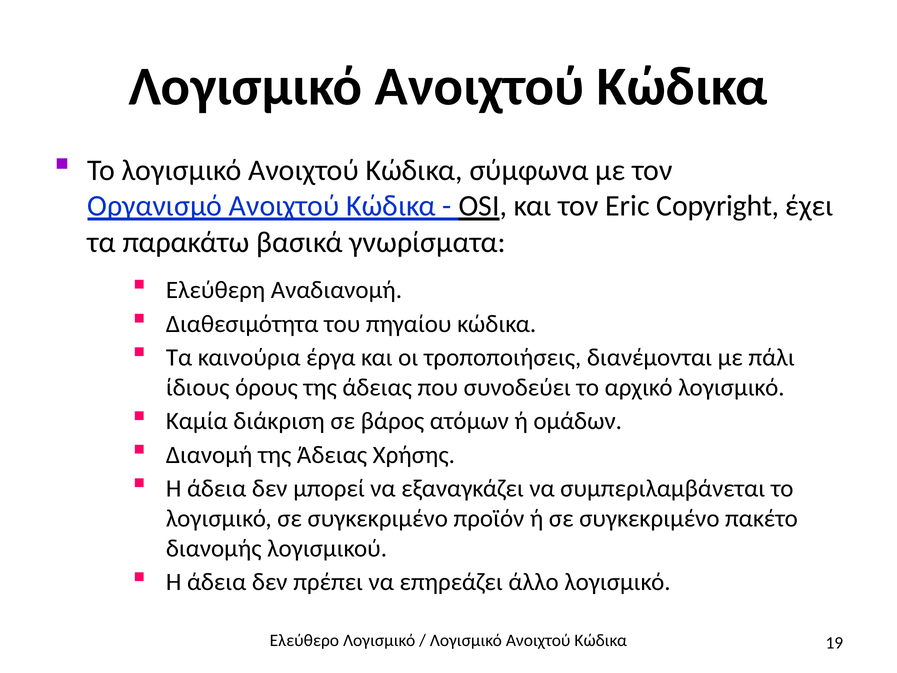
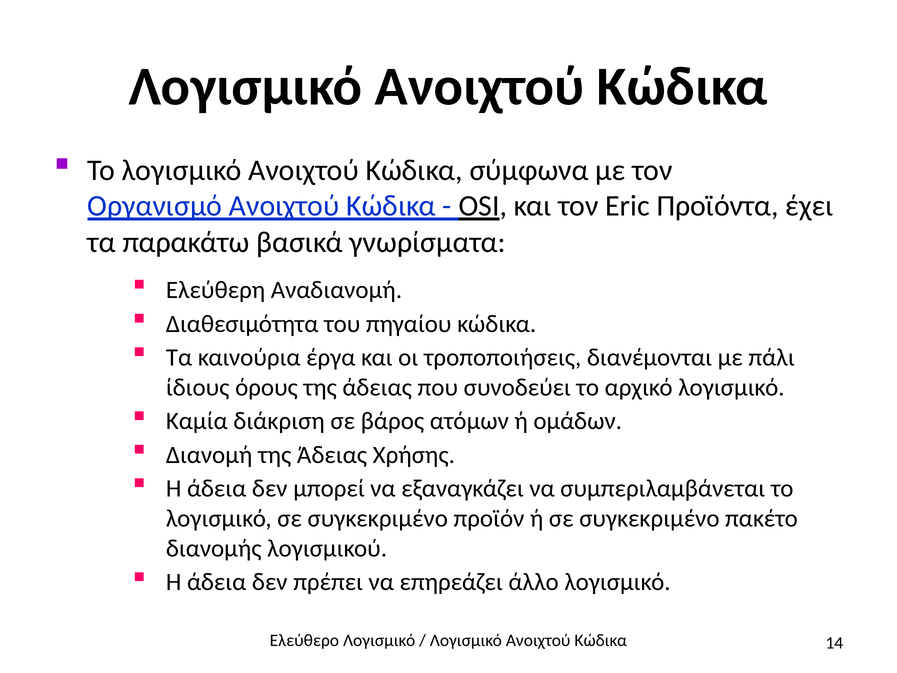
Copyright: Copyright -> Προϊόντα
19: 19 -> 14
